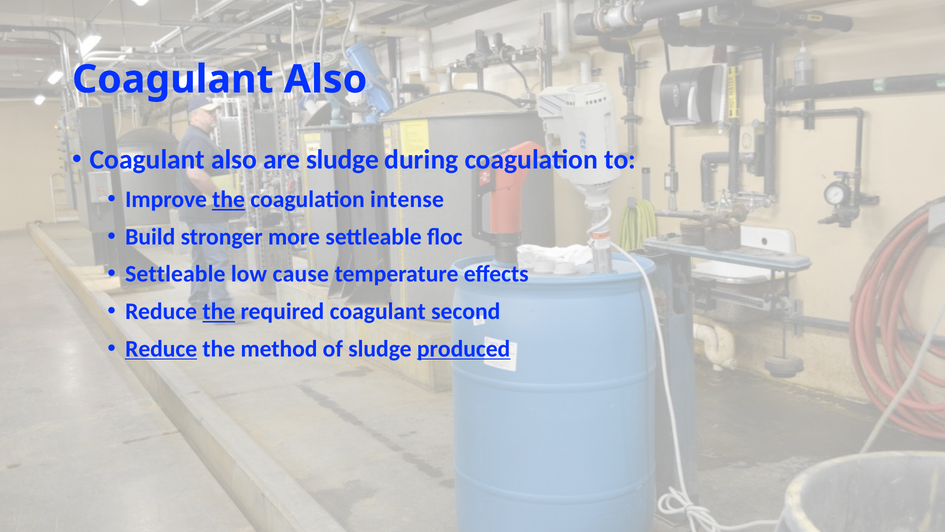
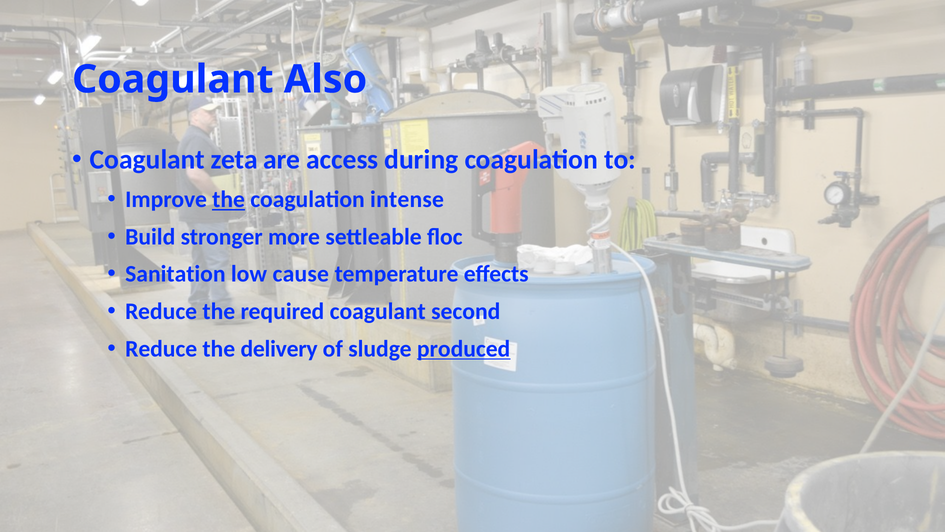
also at (234, 160): also -> zeta
are sludge: sludge -> access
Settleable at (175, 274): Settleable -> Sanitation
the at (219, 311) underline: present -> none
Reduce at (161, 349) underline: present -> none
method: method -> delivery
